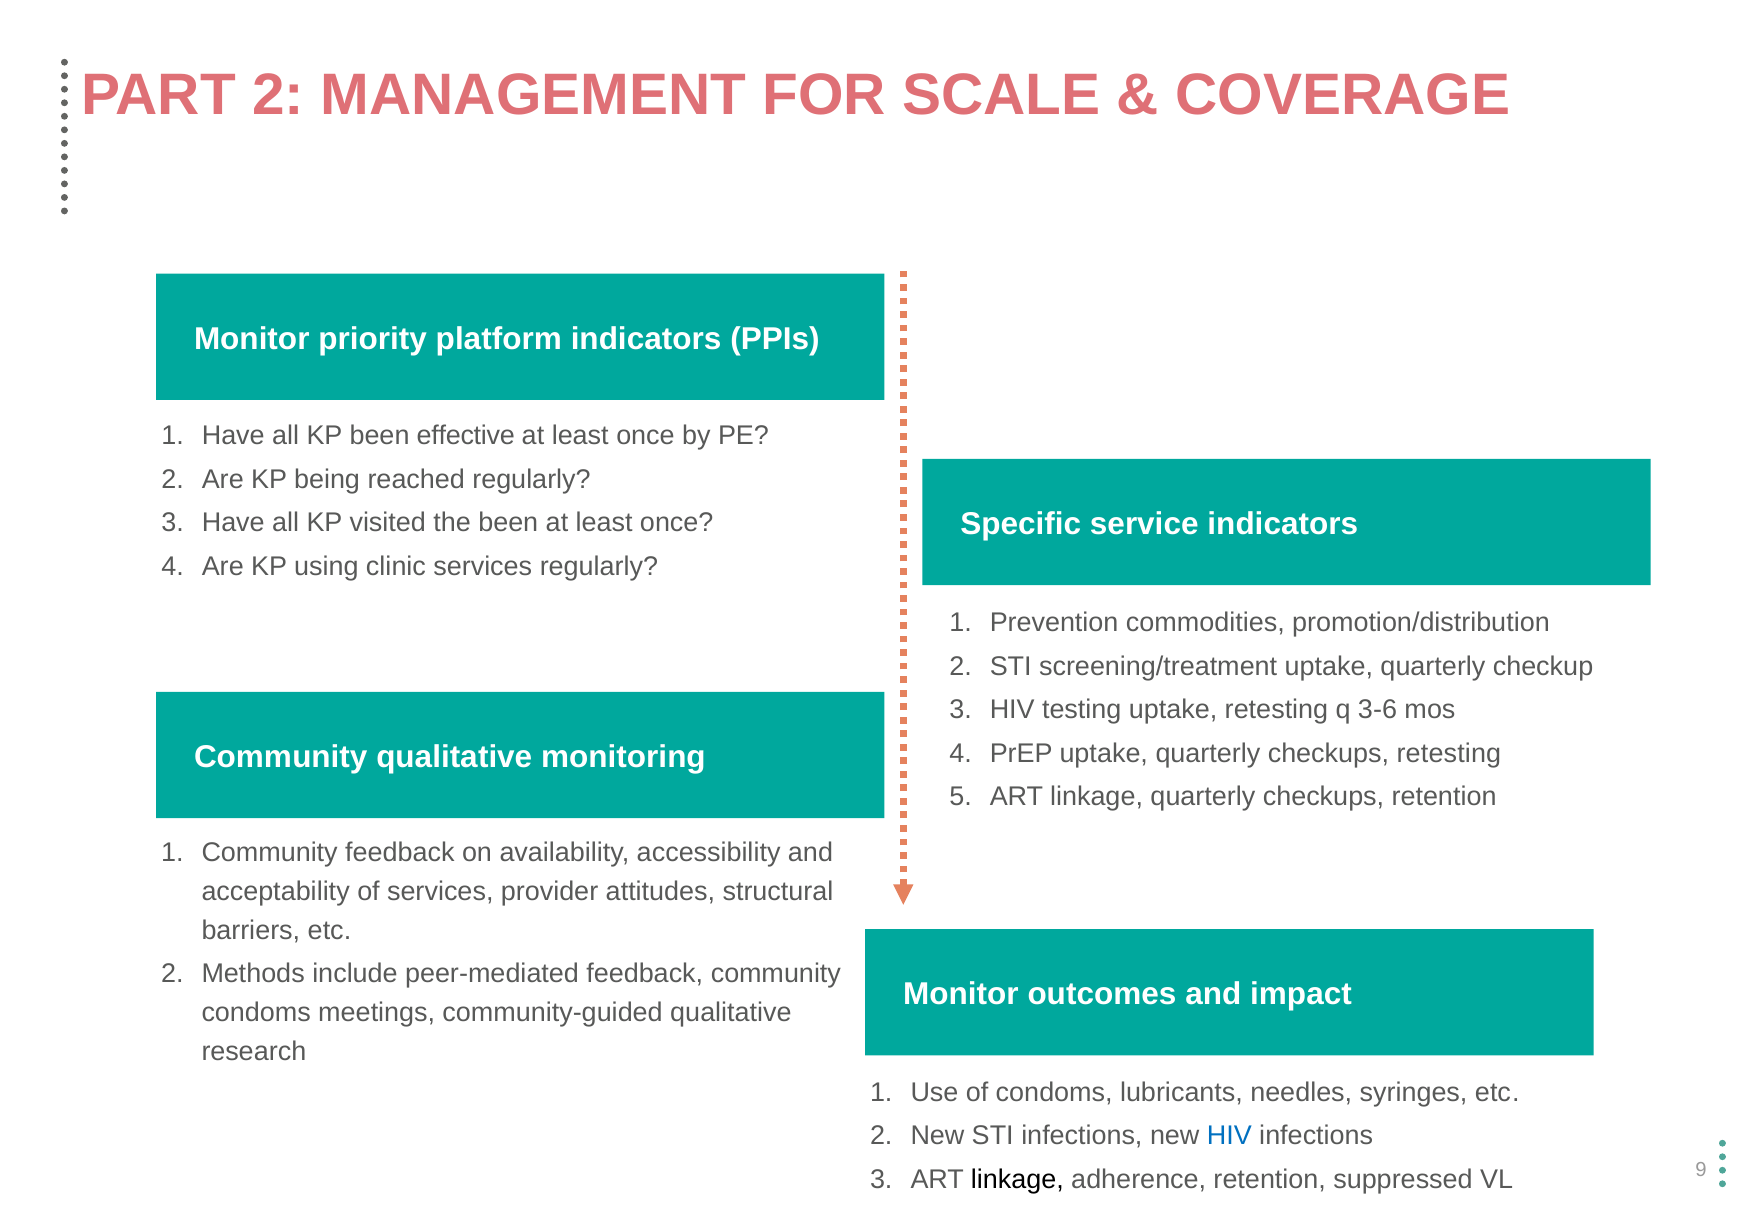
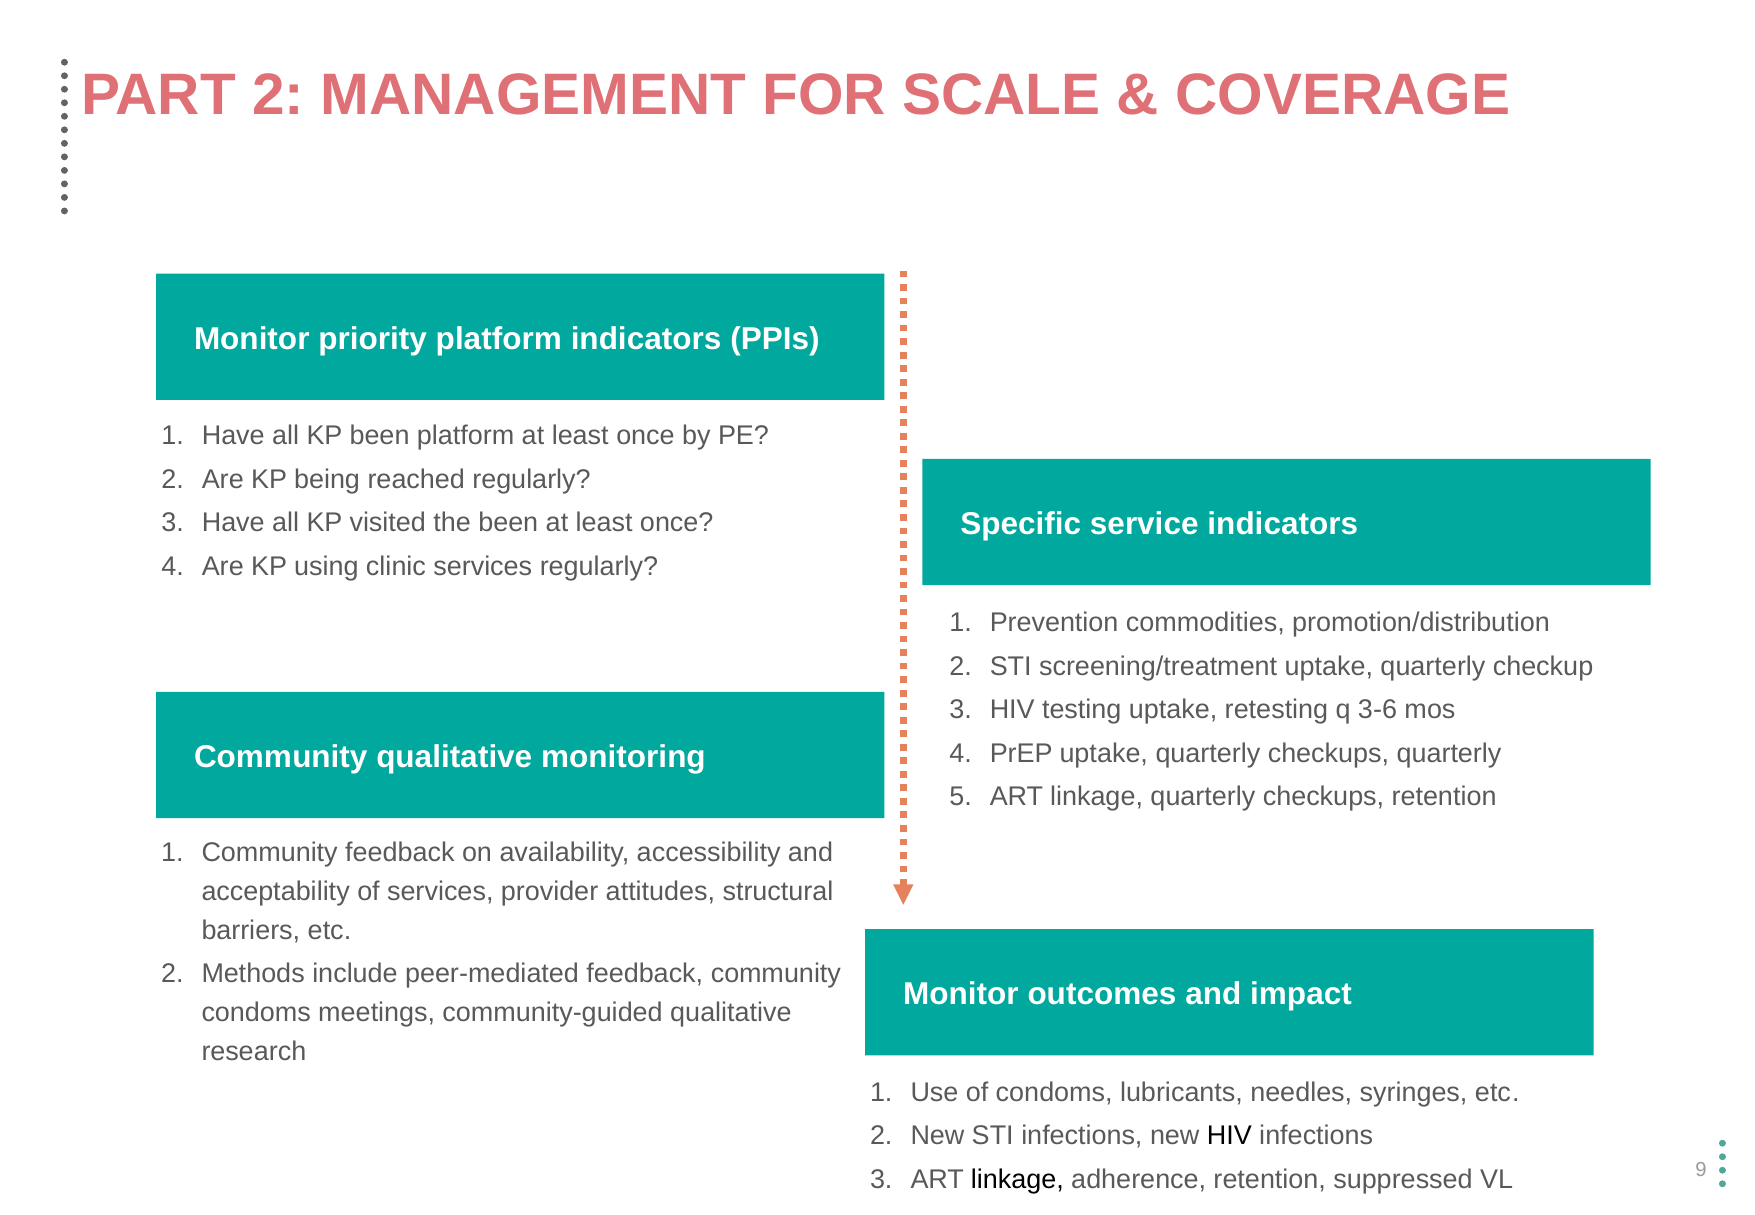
been effective: effective -> platform
checkups retesting: retesting -> quarterly
HIV at (1229, 1136) colour: blue -> black
